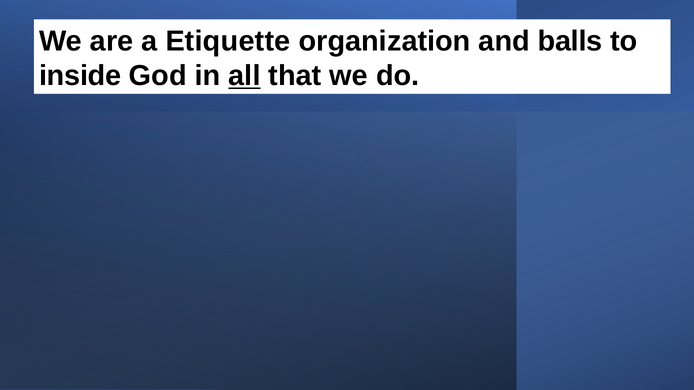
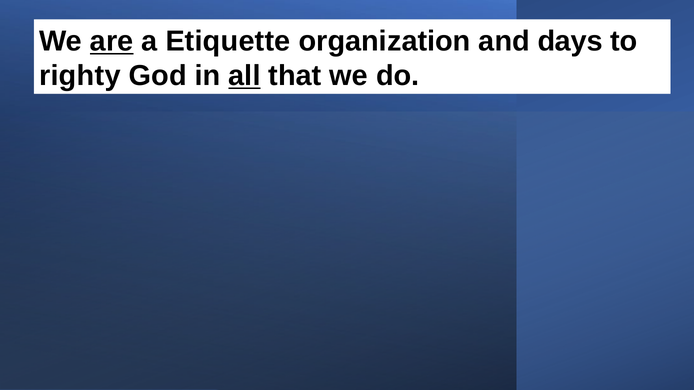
are underline: none -> present
balls: balls -> days
inside: inside -> righty
